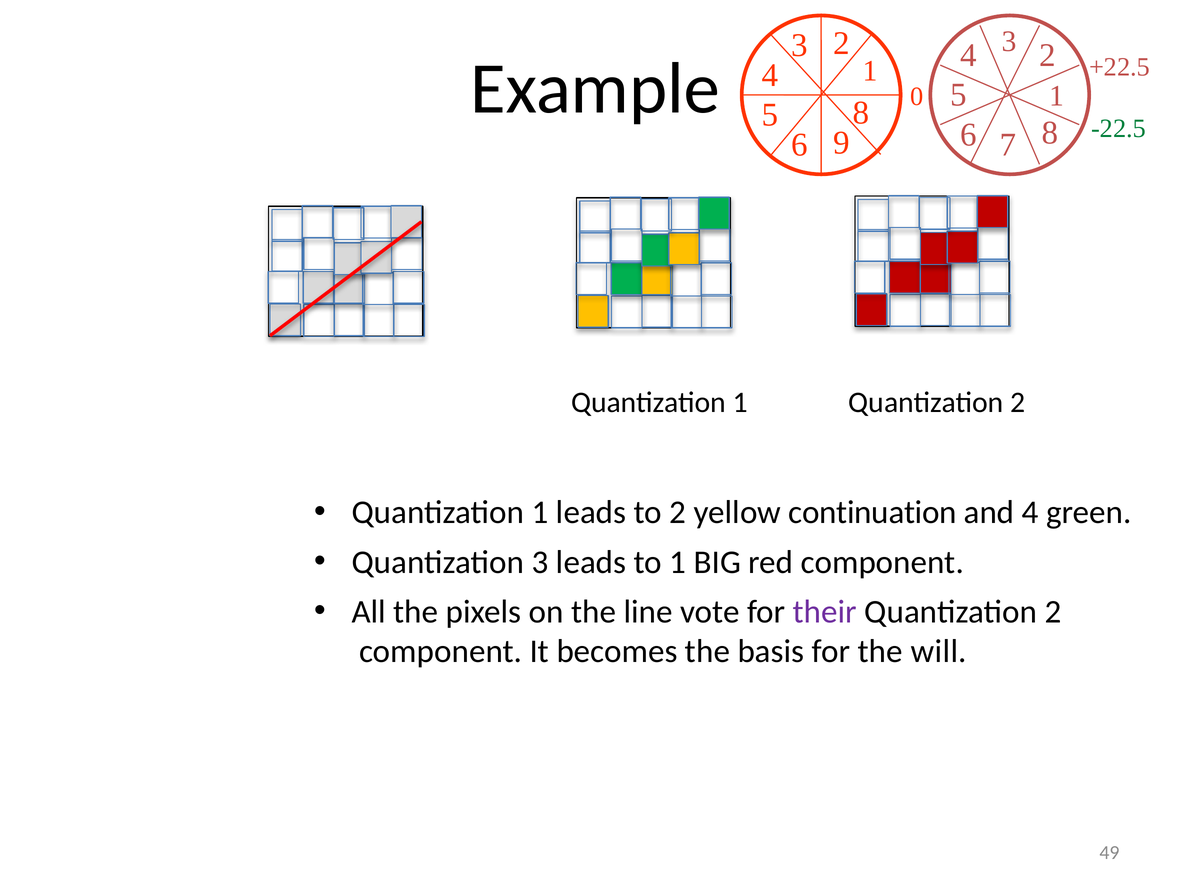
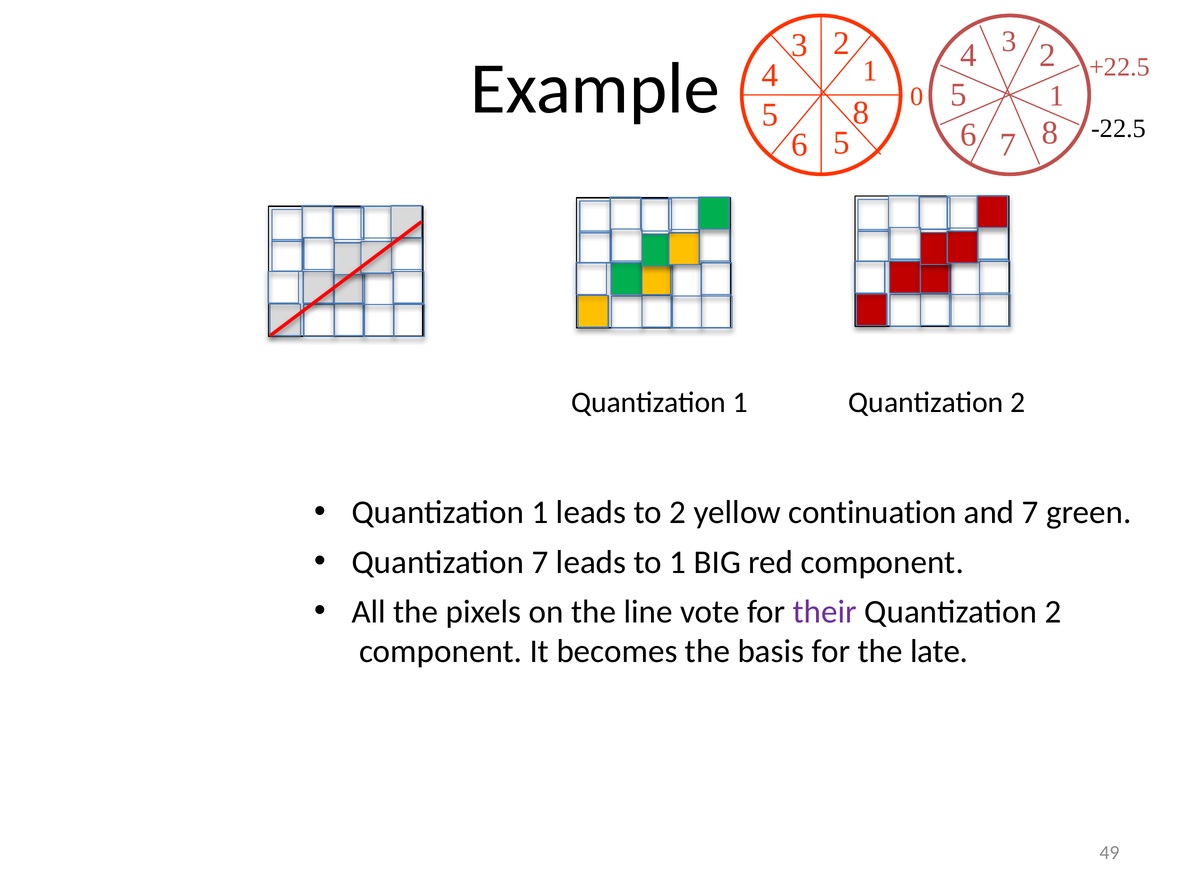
-22.5 colour: green -> black
6 9: 9 -> 5
and 4: 4 -> 7
Quantization 3: 3 -> 7
will: will -> late
